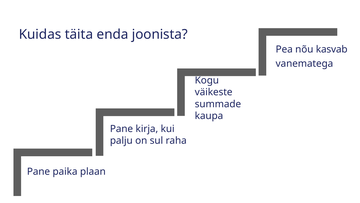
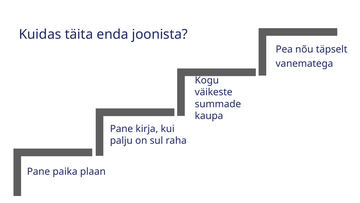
kasvab: kasvab -> täpselt
